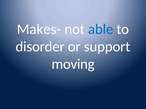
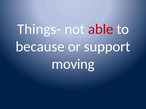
Makes-: Makes- -> Things-
able colour: blue -> red
disorder: disorder -> because
